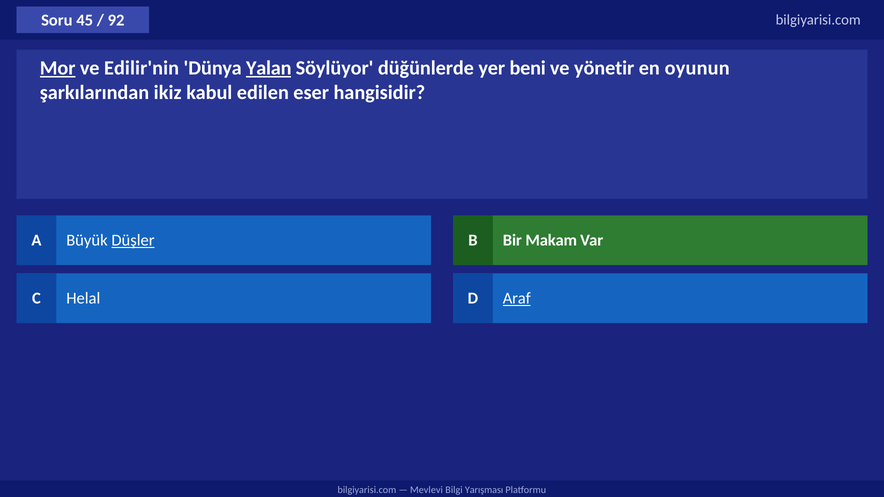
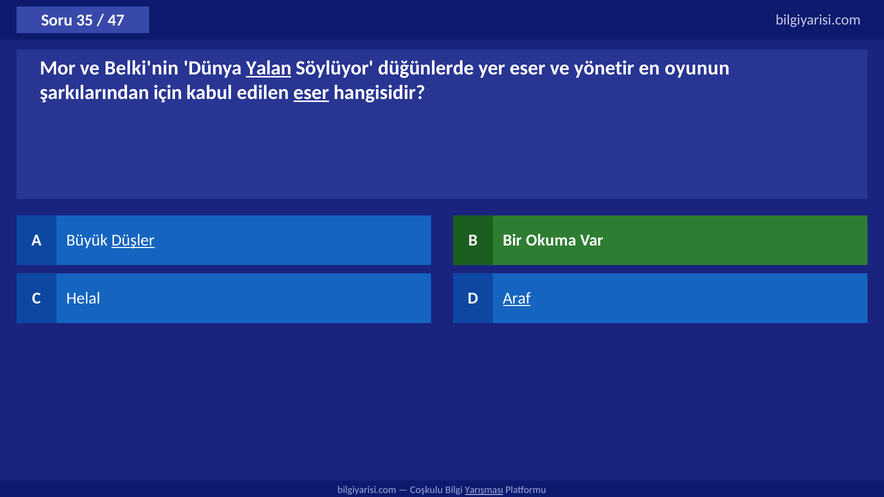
45: 45 -> 35
92: 92 -> 47
Mor underline: present -> none
Edilir'nin: Edilir'nin -> Belki'nin
yer beni: beni -> eser
ikiz: ikiz -> için
eser at (311, 93) underline: none -> present
Makam: Makam -> Okuma
Mevlevi: Mevlevi -> Coşkulu
Yarışması underline: none -> present
